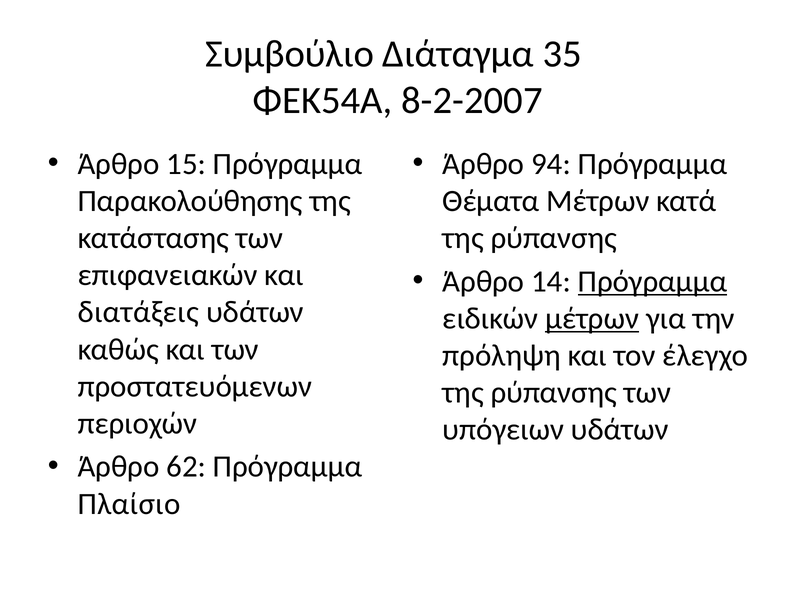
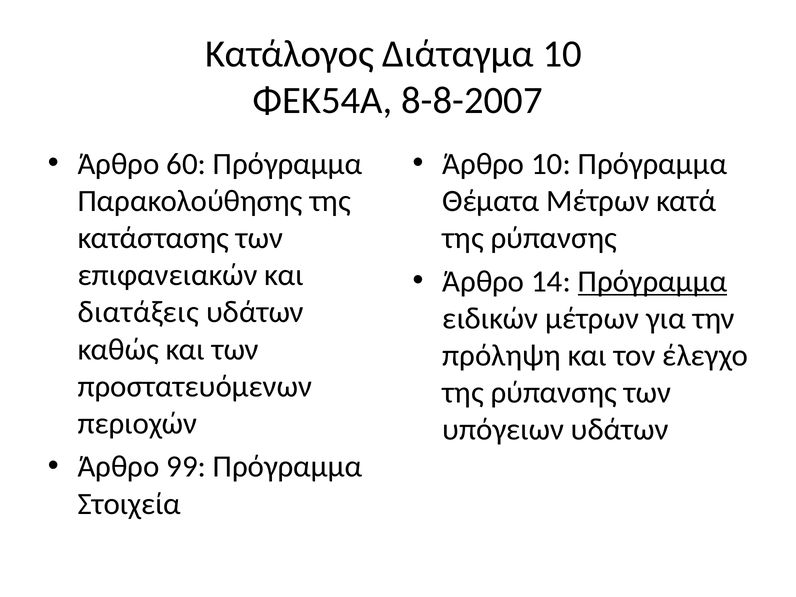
Συμβούλιο: Συμβούλιο -> Κατάλογος
Διάταγμα 35: 35 -> 10
8-2-2007: 8-2-2007 -> 8-8-2007
15: 15 -> 60
Άρθρο 94: 94 -> 10
μέτρων at (592, 318) underline: present -> none
62: 62 -> 99
Πλαίσιο: Πλαίσιο -> Στοιχεία
